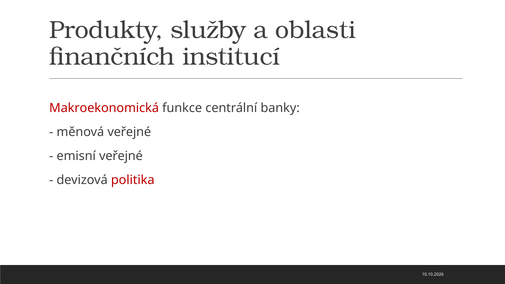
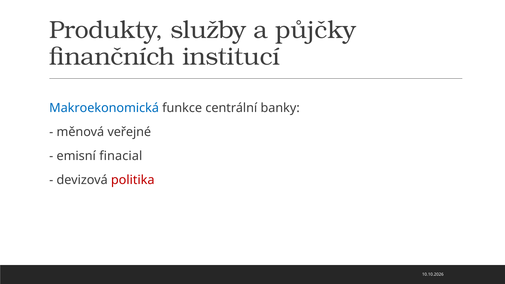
oblasti: oblasti -> půjčky
Makroekonomická colour: red -> blue
emisní veřejné: veřejné -> finacial
